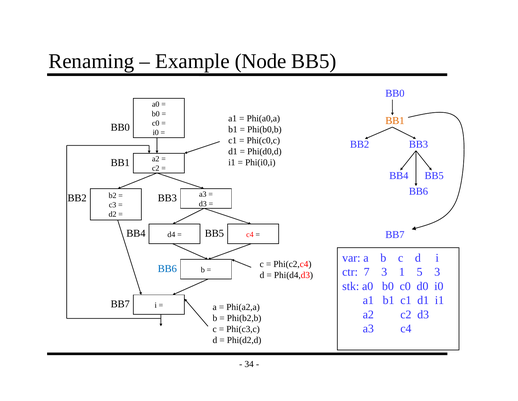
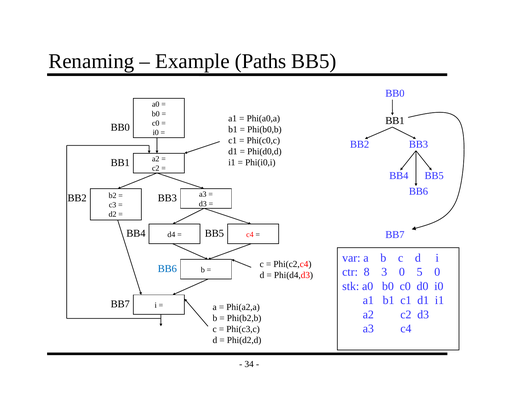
Node: Node -> Paths
BB1 at (395, 121) colour: orange -> black
7: 7 -> 8
3 1: 1 -> 0
5 3: 3 -> 0
